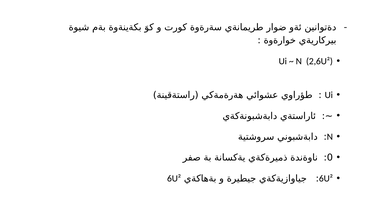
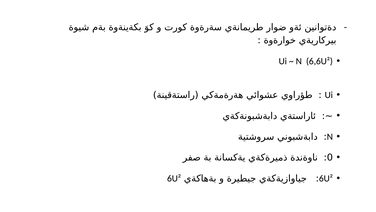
2,6U²: 2,6U² -> 6,6U²
